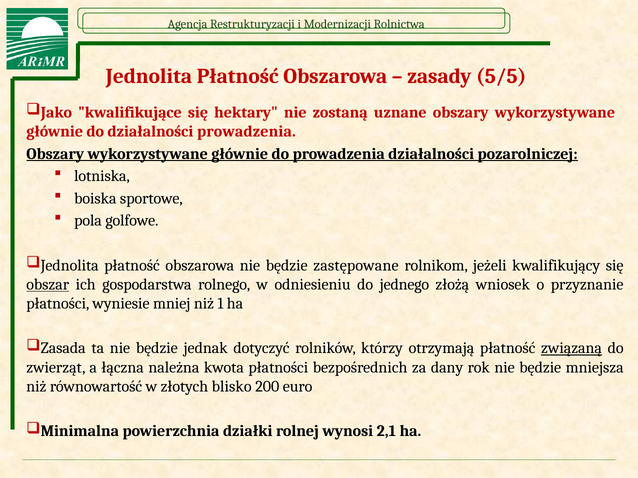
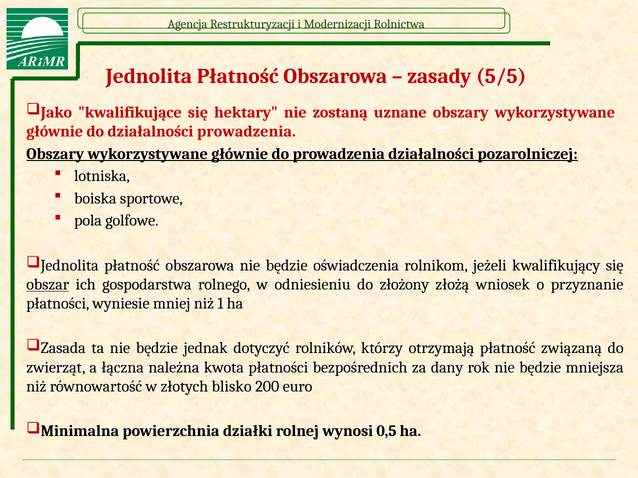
zastępowane: zastępowane -> oświadczenia
jednego: jednego -> złożony
związaną underline: present -> none
2,1: 2,1 -> 0,5
